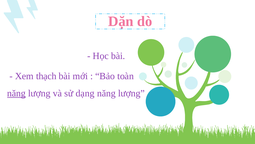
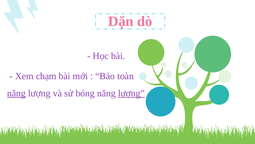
thạch: thạch -> chạm
dạng: dạng -> bóng
lượng at (131, 93) underline: none -> present
